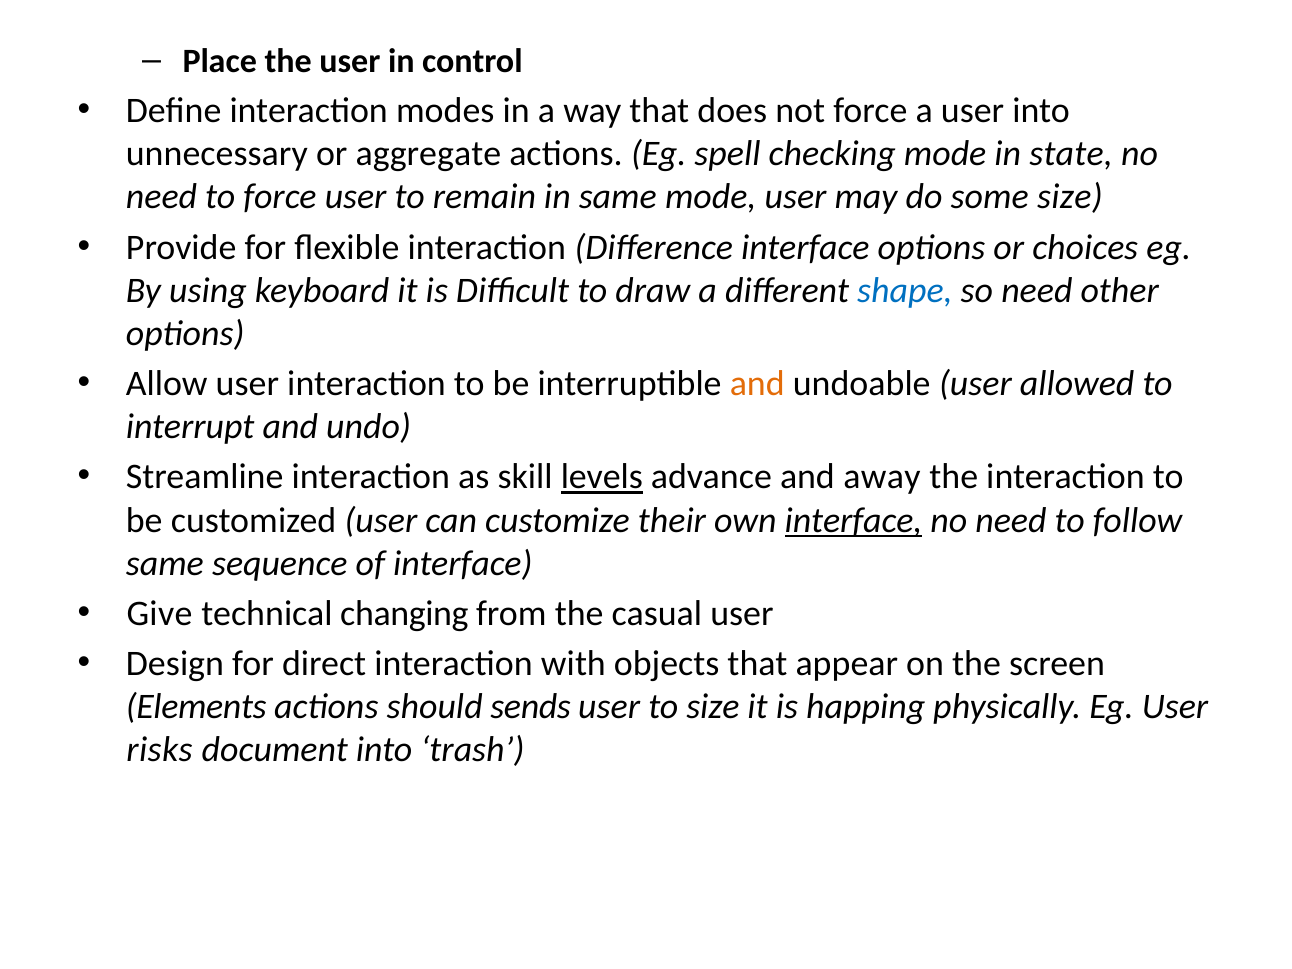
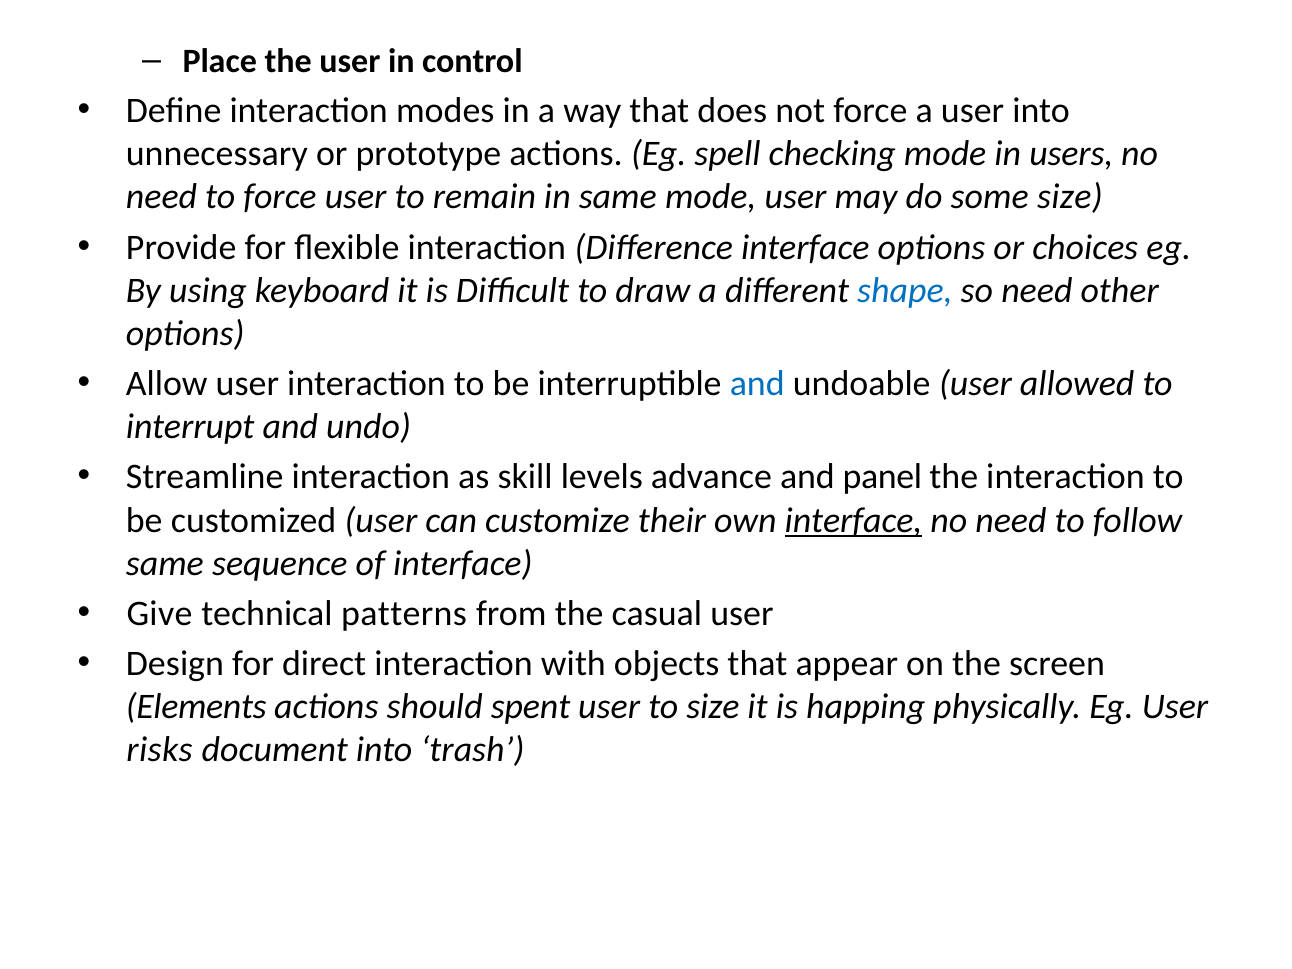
aggregate: aggregate -> prototype
state: state -> users
and at (757, 384) colour: orange -> blue
levels underline: present -> none
away: away -> panel
changing: changing -> patterns
sends: sends -> spent
